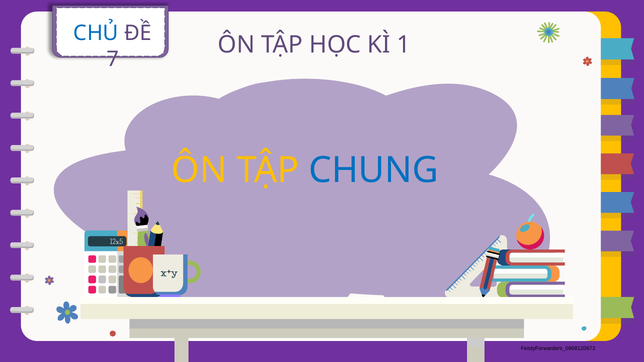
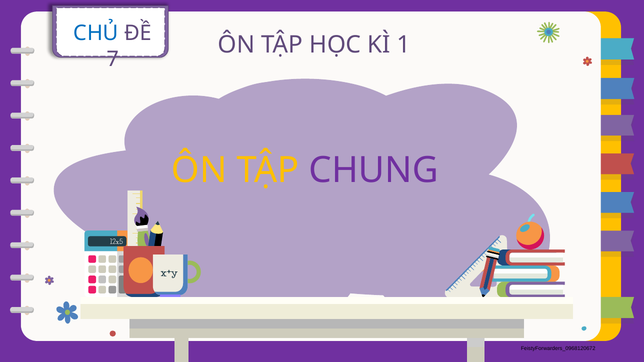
CHUNG colour: blue -> purple
